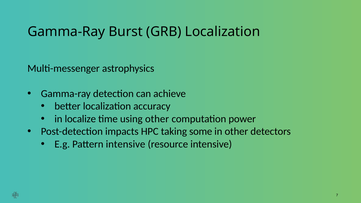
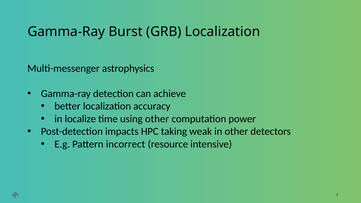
some: some -> weak
Pattern intensive: intensive -> incorrect
